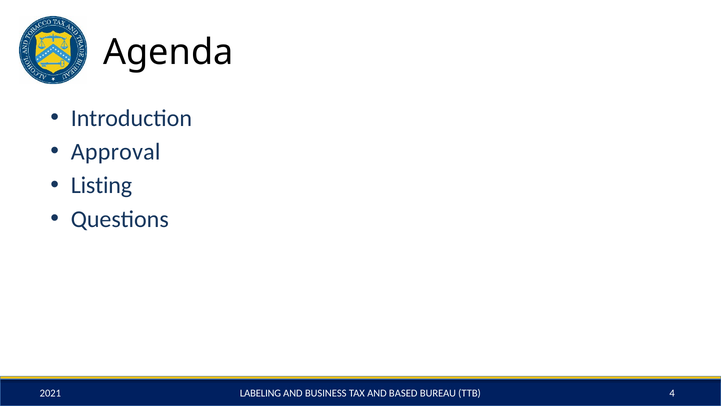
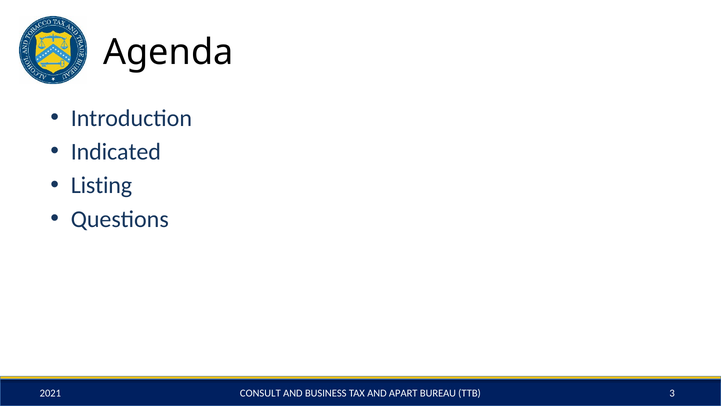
Approval: Approval -> Indicated
LABELING: LABELING -> CONSULT
BASED: BASED -> APART
4: 4 -> 3
